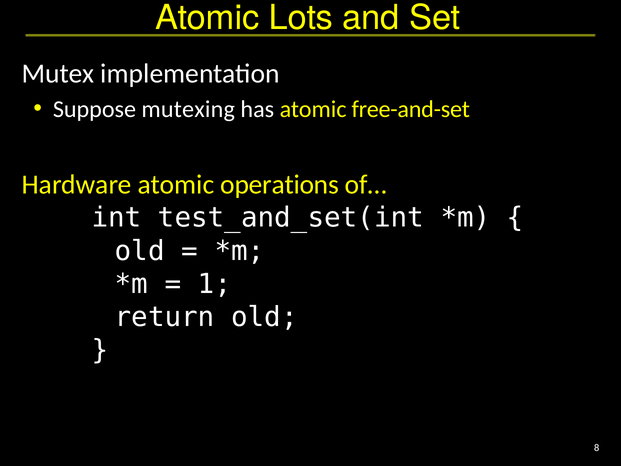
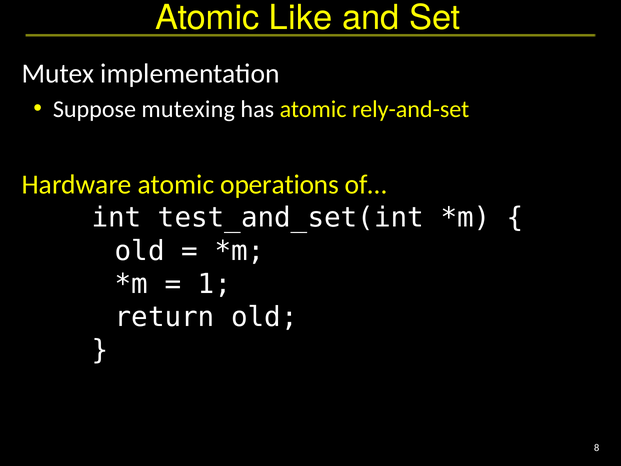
Lots: Lots -> Like
free-and-set: free-and-set -> rely-and-set
